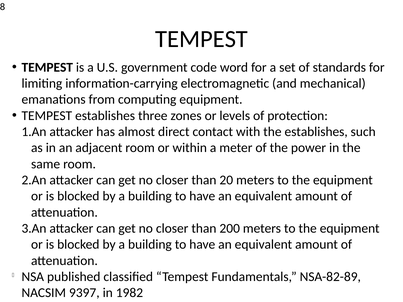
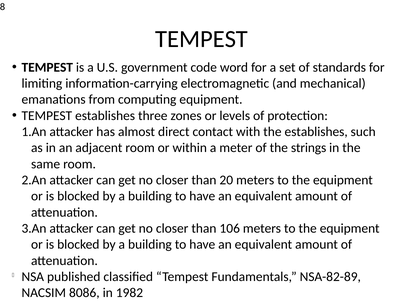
power: power -> strings
200: 200 -> 106
9397: 9397 -> 8086
